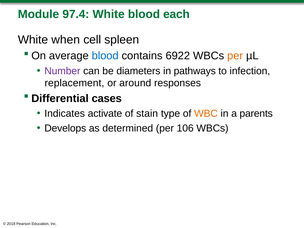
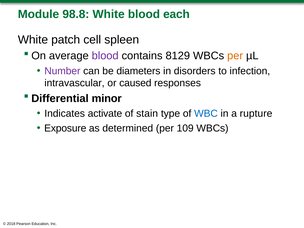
97.4: 97.4 -> 98.8
when: when -> patch
blood at (105, 56) colour: blue -> purple
6922: 6922 -> 8129
pathways: pathways -> disorders
replacement: replacement -> intravascular
around: around -> caused
cases: cases -> minor
WBC colour: orange -> blue
parents: parents -> rupture
Develops: Develops -> Exposure
106: 106 -> 109
